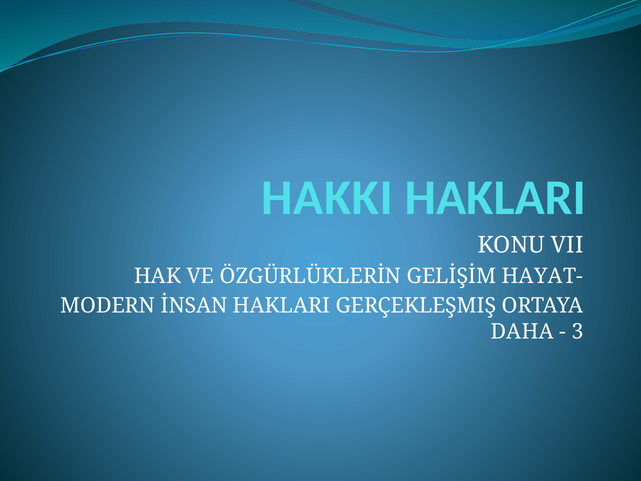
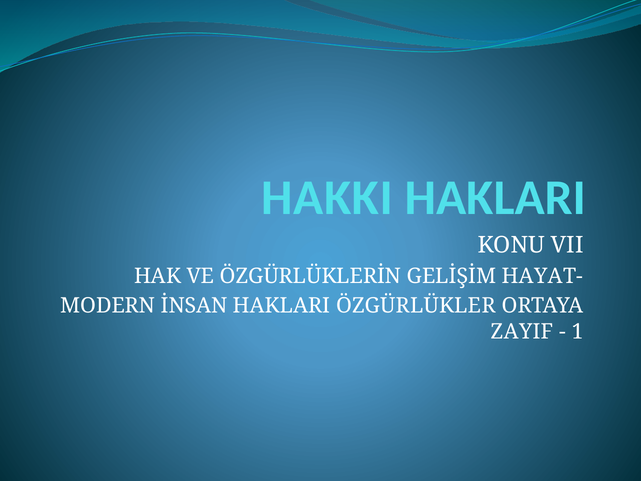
GERÇEKLEŞMIŞ: GERÇEKLEŞMIŞ -> ÖZGÜRLÜKLER
DAHA: DAHA -> ZAYIF
3: 3 -> 1
